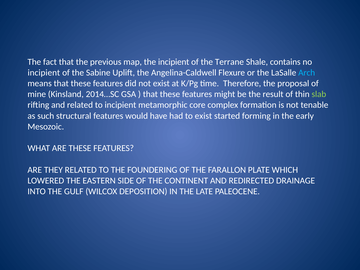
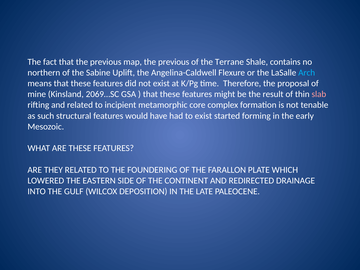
map the incipient: incipient -> previous
incipient at (44, 73): incipient -> northern
2014…SC: 2014…SC -> 2069…SC
slab colour: light green -> pink
